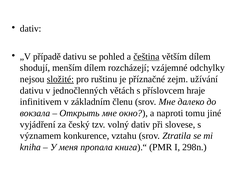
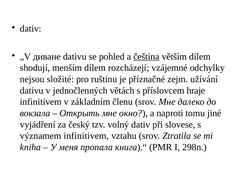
případě: případě -> диване
složité underline: present -> none
významem konkurence: konkurence -> infinitivem
